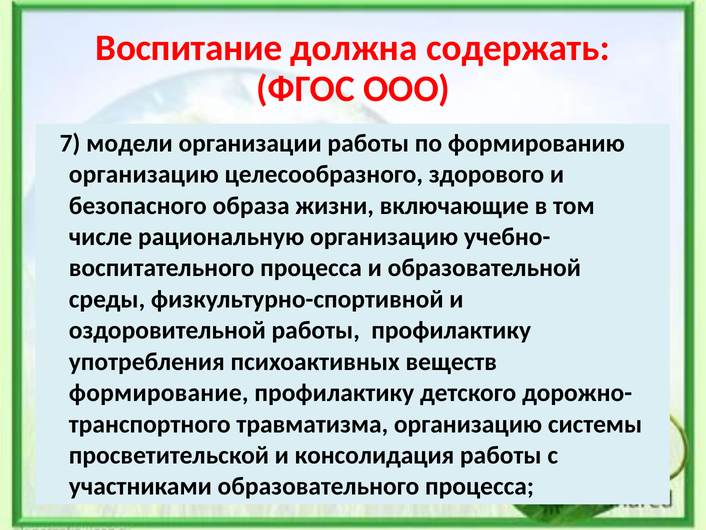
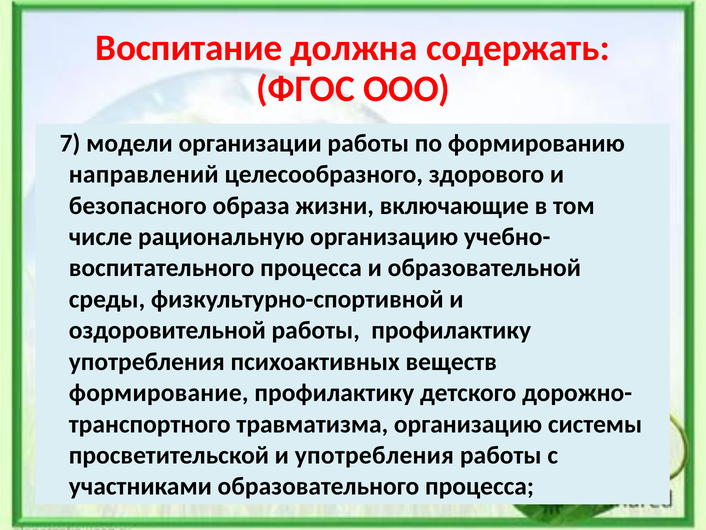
организацию at (144, 174): организацию -> направлений
и консолидация: консолидация -> употребления
